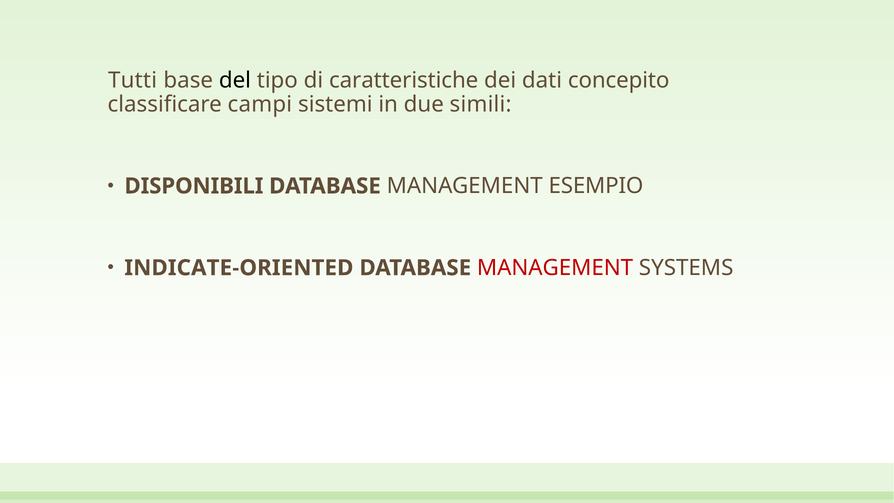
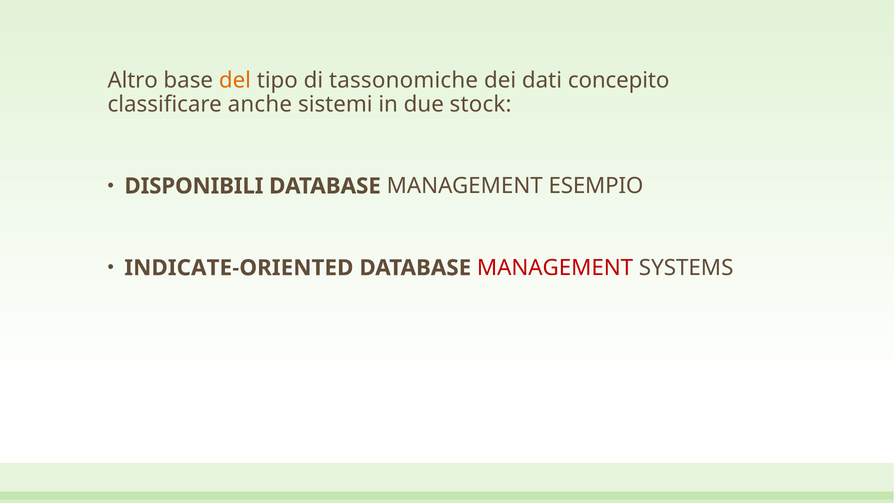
Tutti: Tutti -> Altro
del colour: black -> orange
caratteristiche: caratteristiche -> tassonomiche
campi: campi -> anche
simili: simili -> stock
